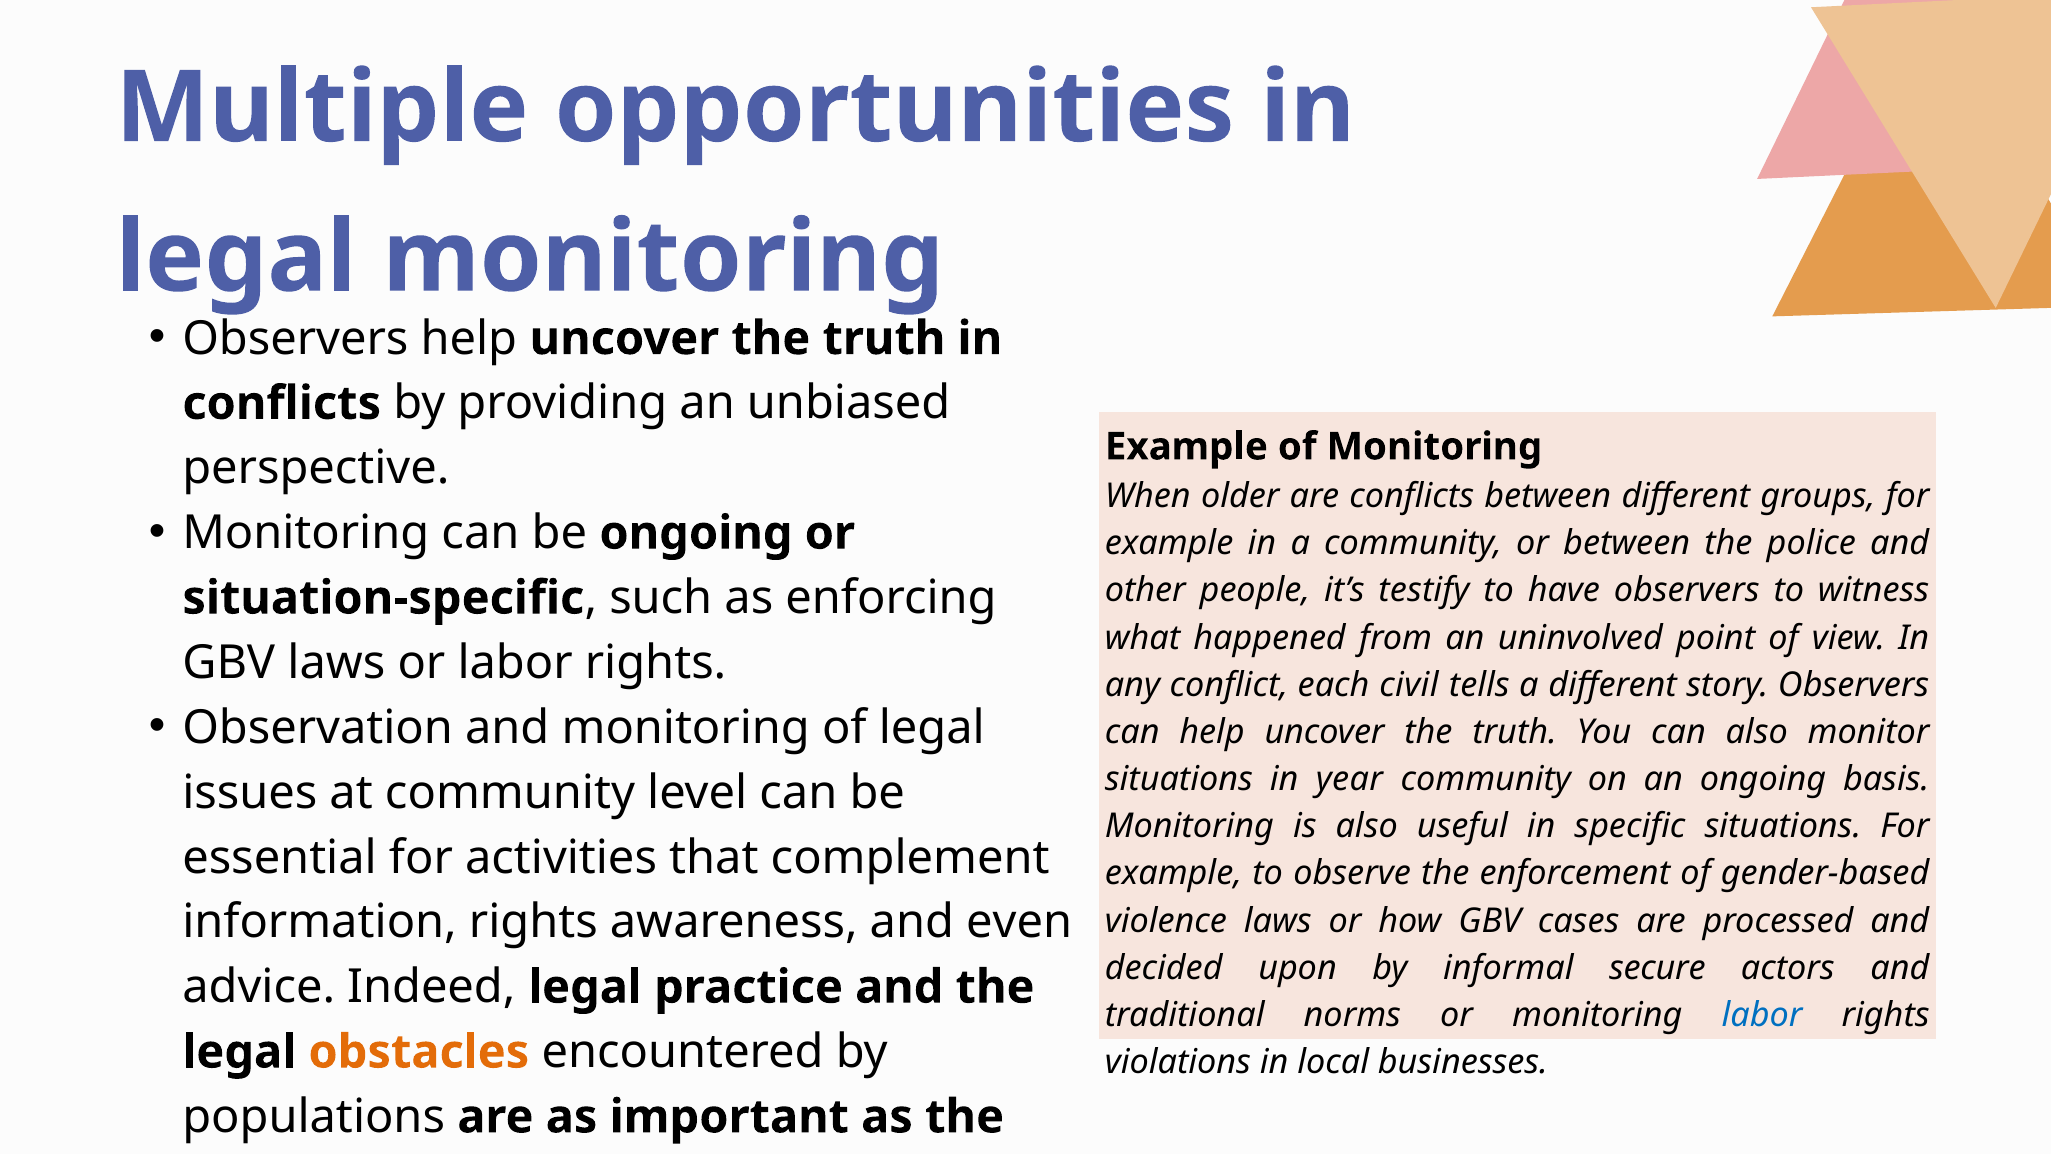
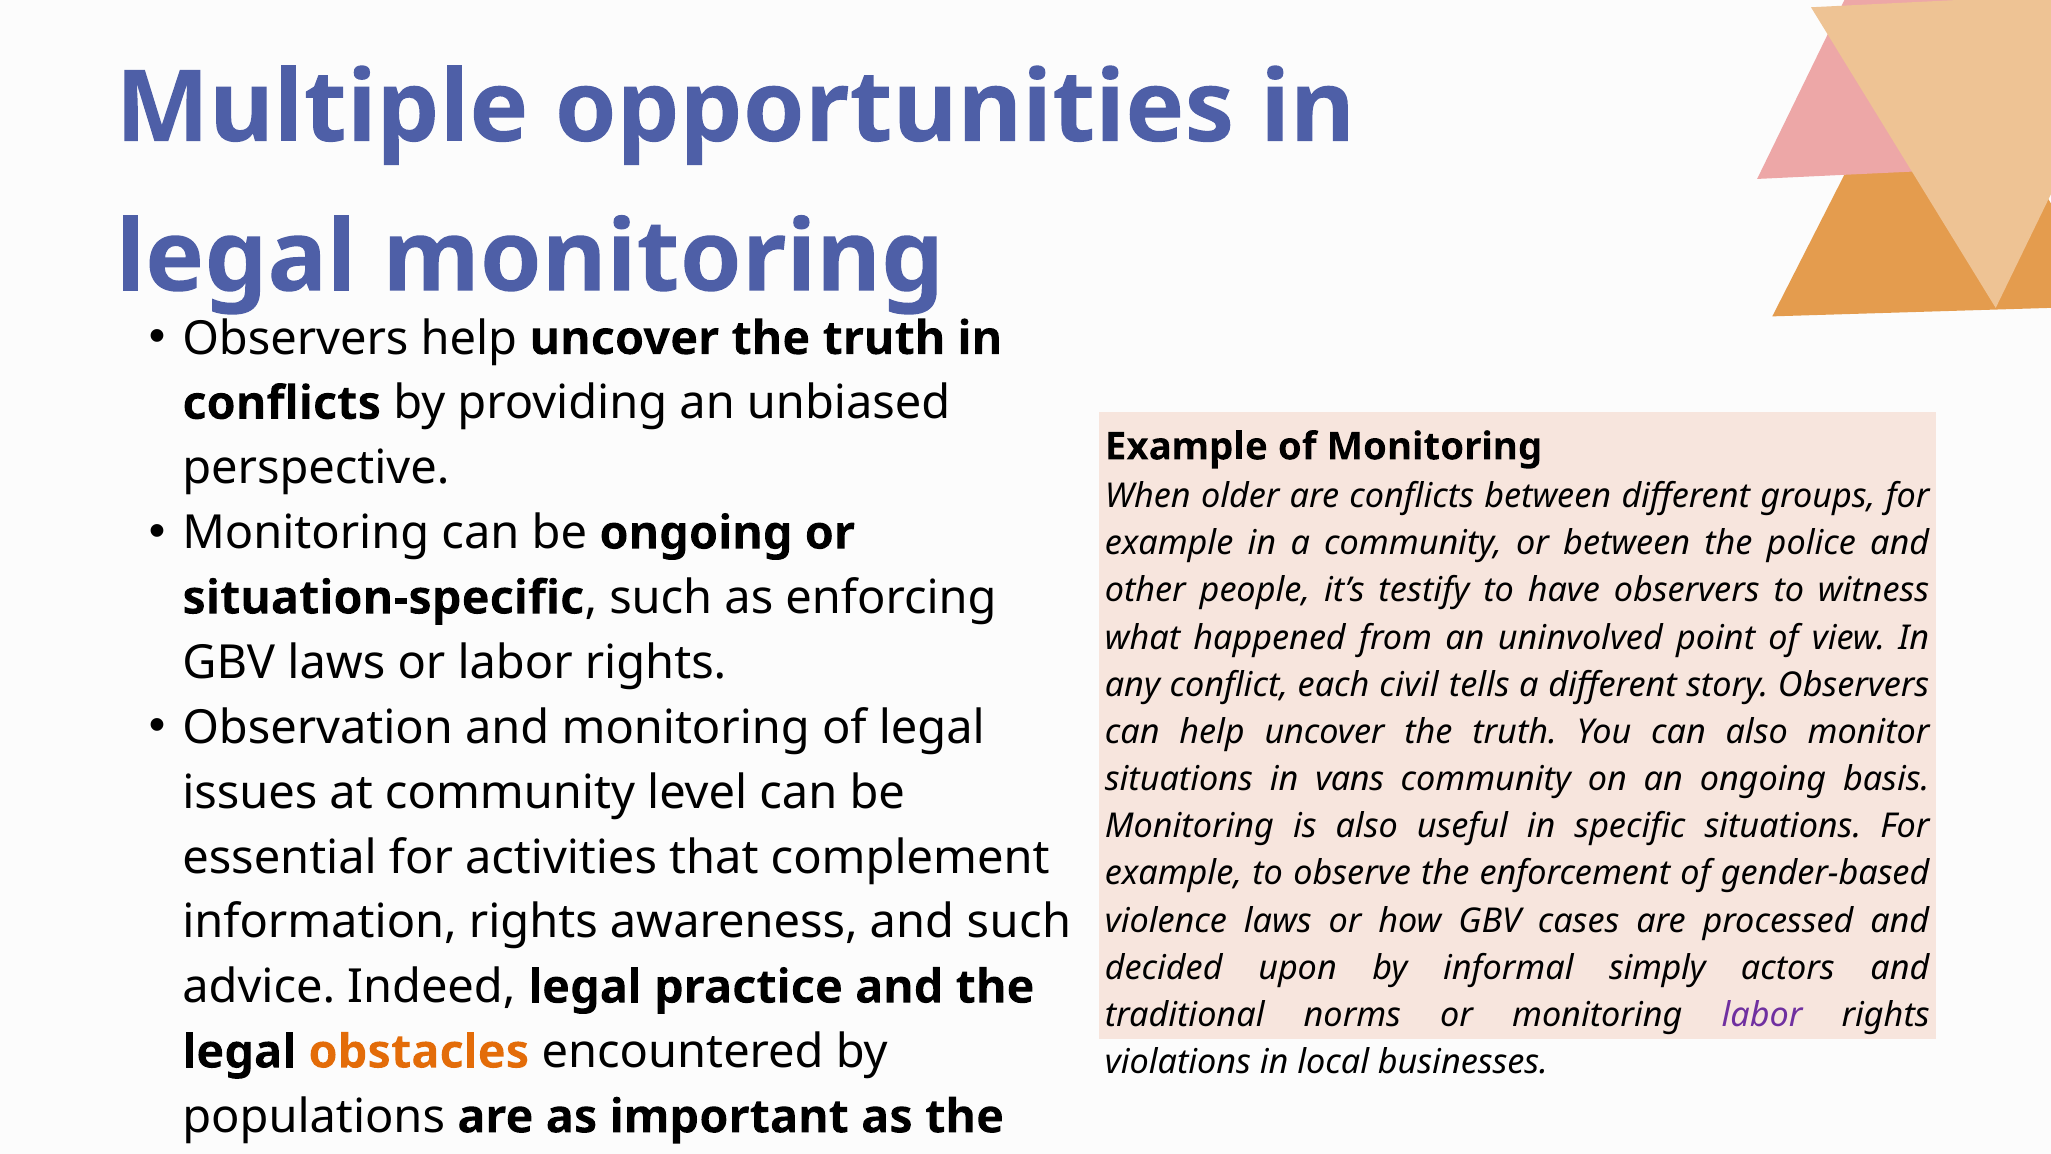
year: year -> vans
and even: even -> such
secure: secure -> simply
labor at (1762, 1015) colour: blue -> purple
